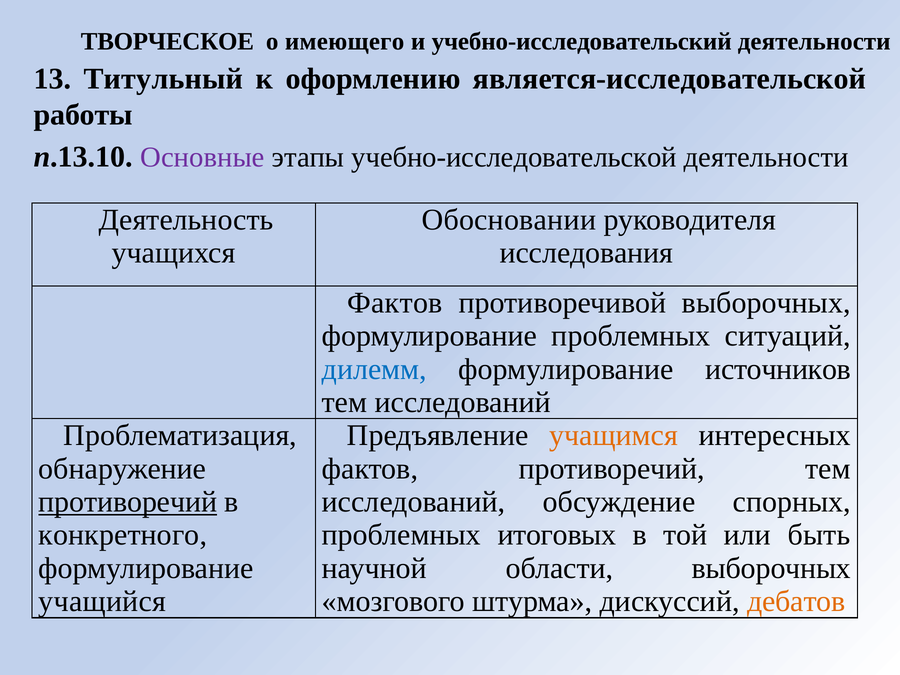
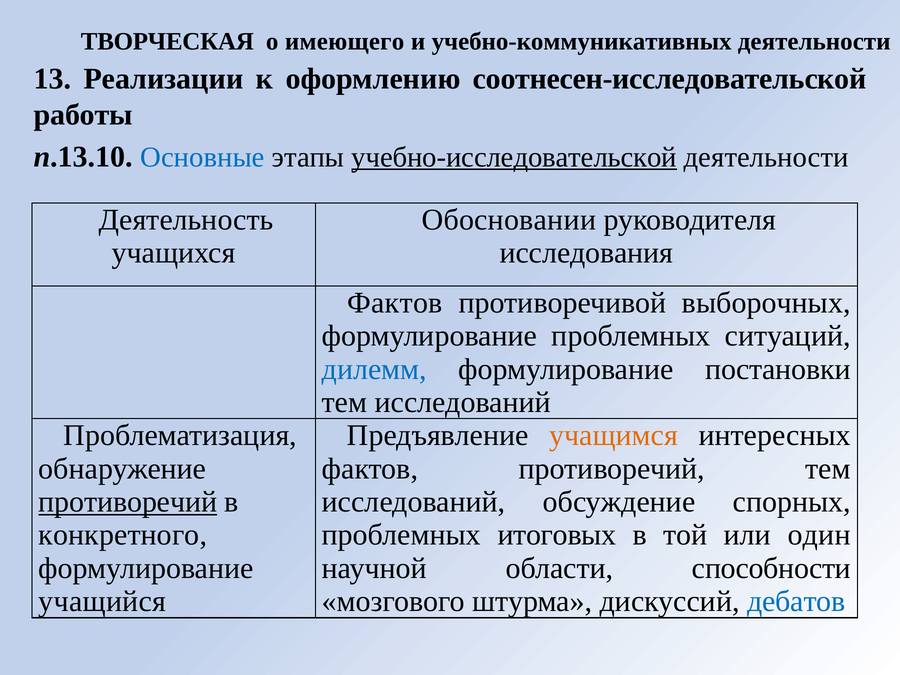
ТВОРЧЕСКОЕ: ТВОРЧЕСКОЕ -> ТВОРЧЕСКАЯ
учебно-исследовательский: учебно-исследовательский -> учебно-коммуникативных
Титульный: Титульный -> Реализации
является-исследовательской: является-исследовательской -> соотнесен-исследовательской
Основные colour: purple -> blue
учебно-исследовательской underline: none -> present
источников: источников -> постановки
быть: быть -> один
области выборочных: выборочных -> способности
дебатов colour: orange -> blue
